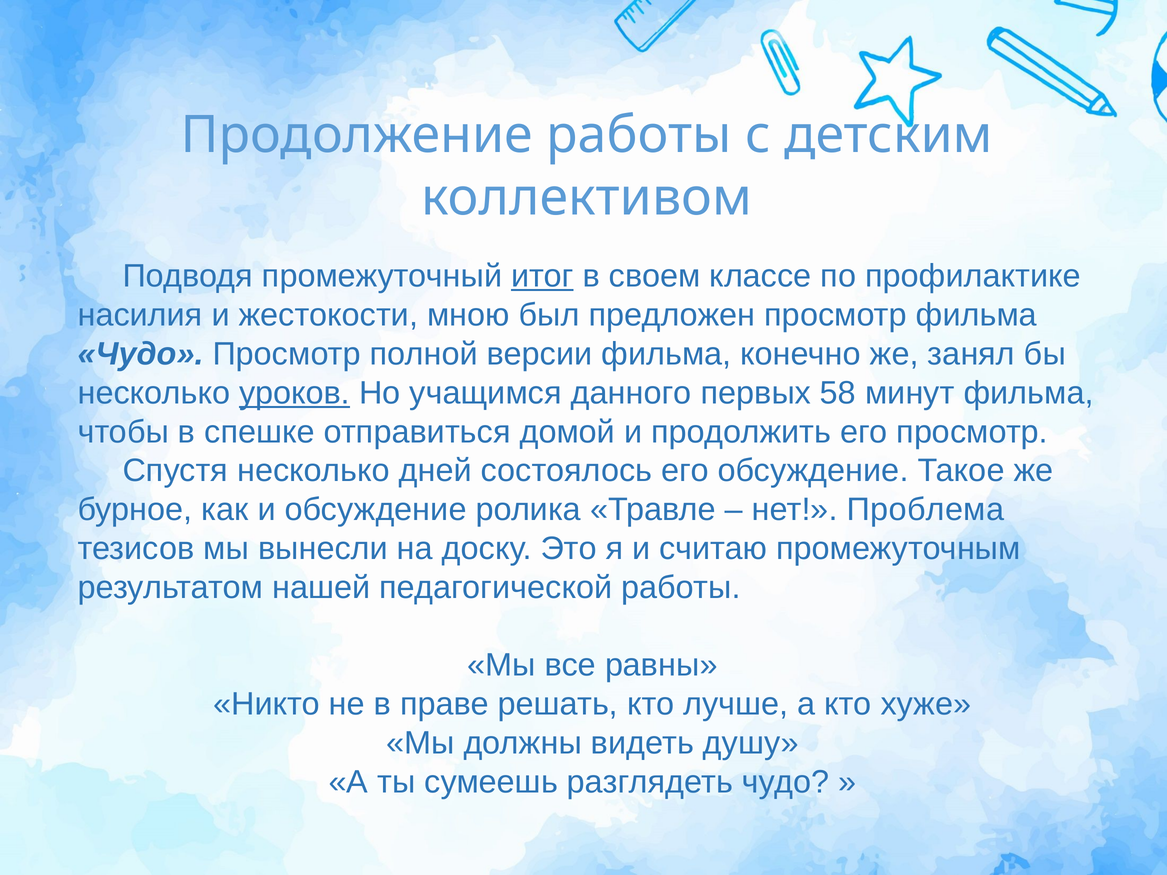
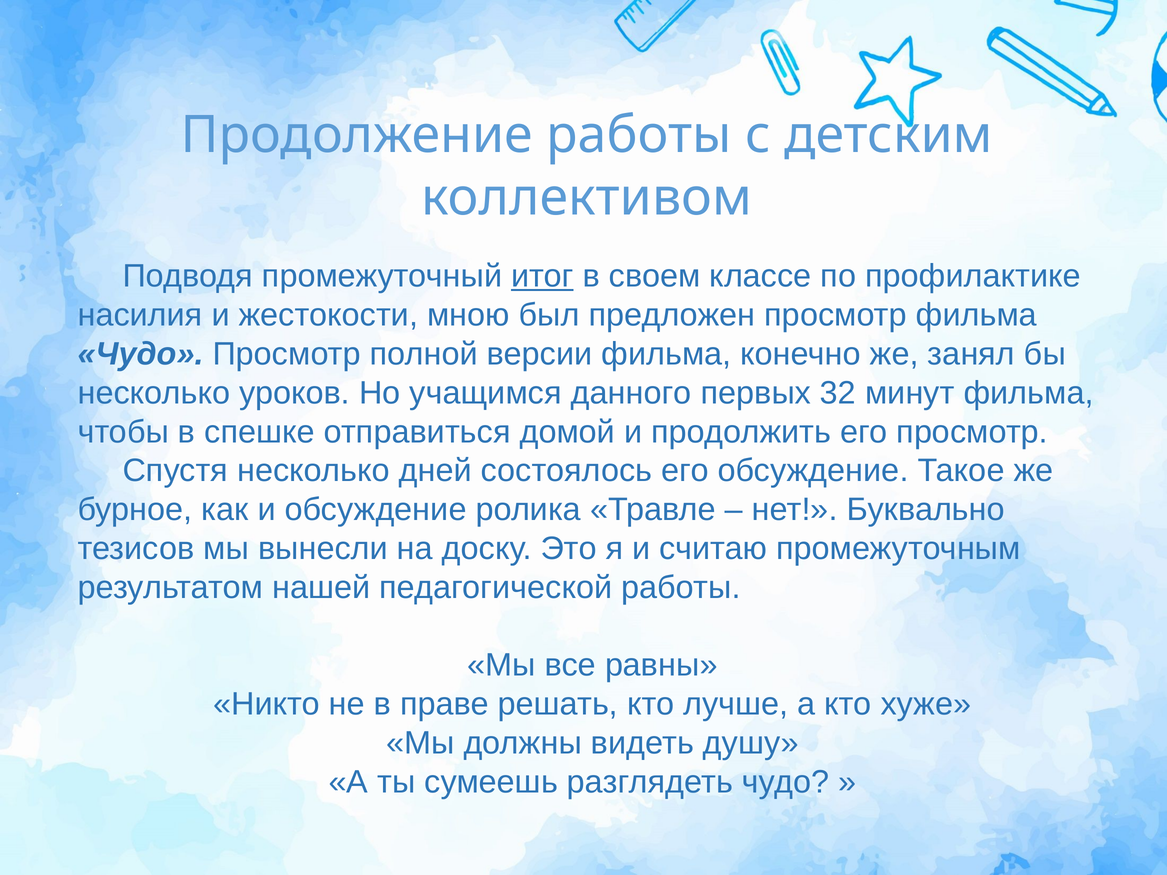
уроков underline: present -> none
58: 58 -> 32
Проблема: Проблема -> Буквально
